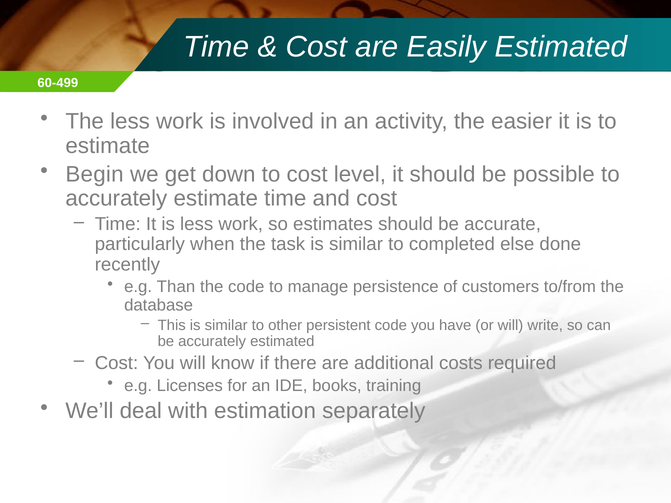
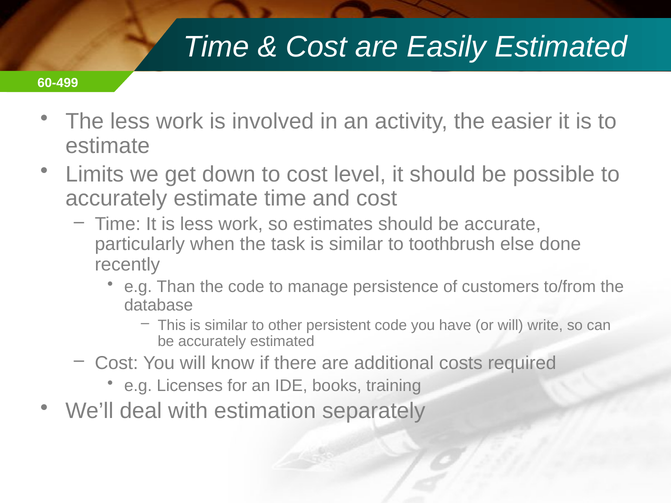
Begin: Begin -> Limits
completed: completed -> toothbrush
